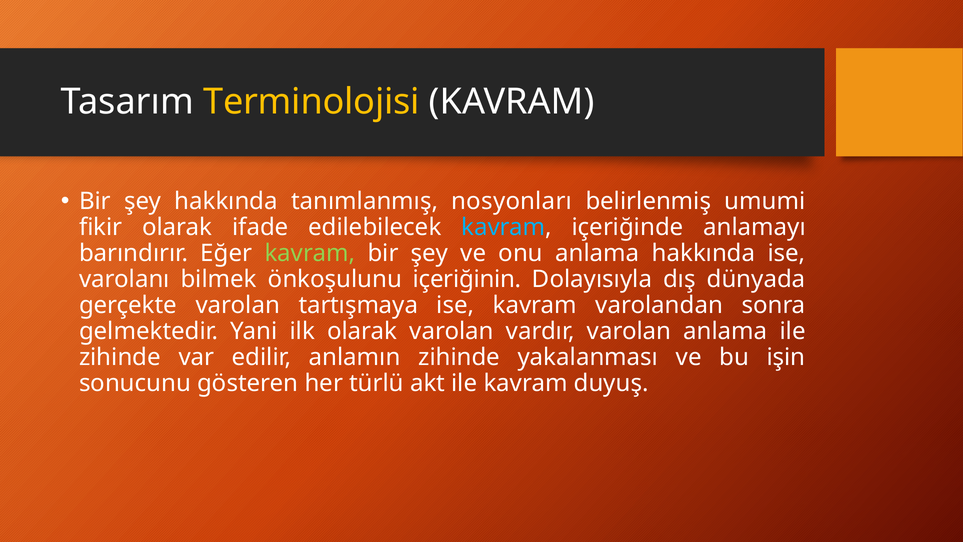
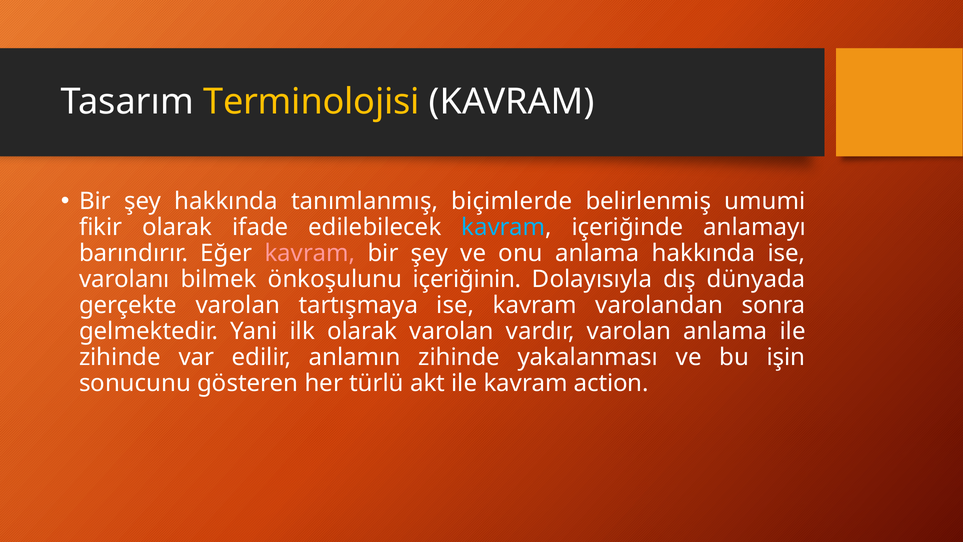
nosyonları: nosyonları -> biçimlerde
kavram at (310, 253) colour: light green -> pink
duyuş: duyuş -> action
